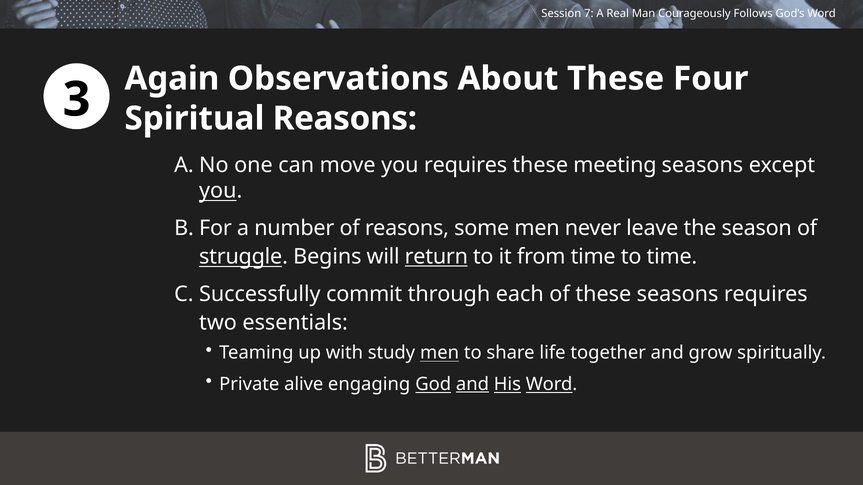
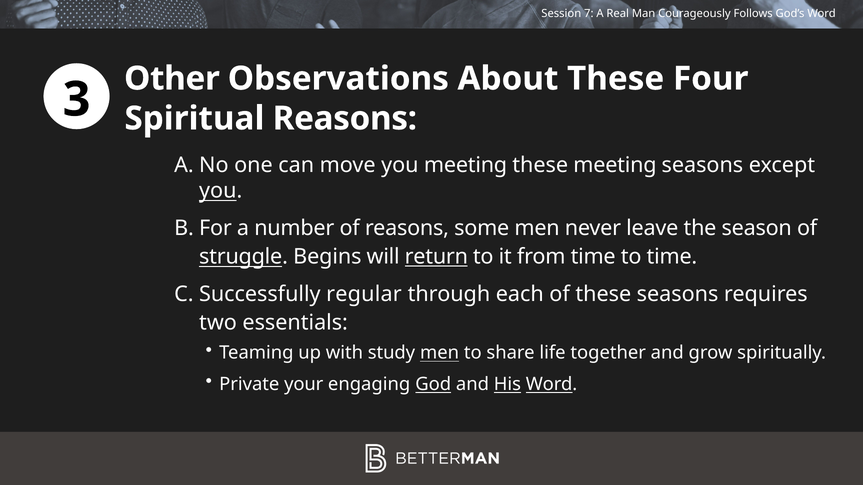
Again: Again -> Other
you requires: requires -> meeting
commit: commit -> regular
alive: alive -> your
and at (472, 385) underline: present -> none
